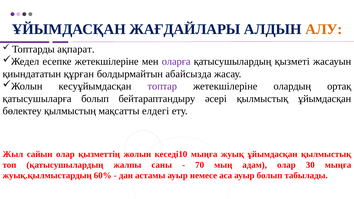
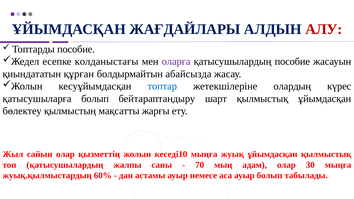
АЛУ colour: orange -> red
Топтарды ақпарат: ақпарат -> пособие
есепке жетекшілеріне: жетекшілеріне -> колданыстағы
қатысушылардың қызметі: қызметі -> пособие
топтар colour: purple -> blue
ортақ: ортақ -> күрес
әсері: әсері -> шарт
елдегі: елдегі -> жарғы
